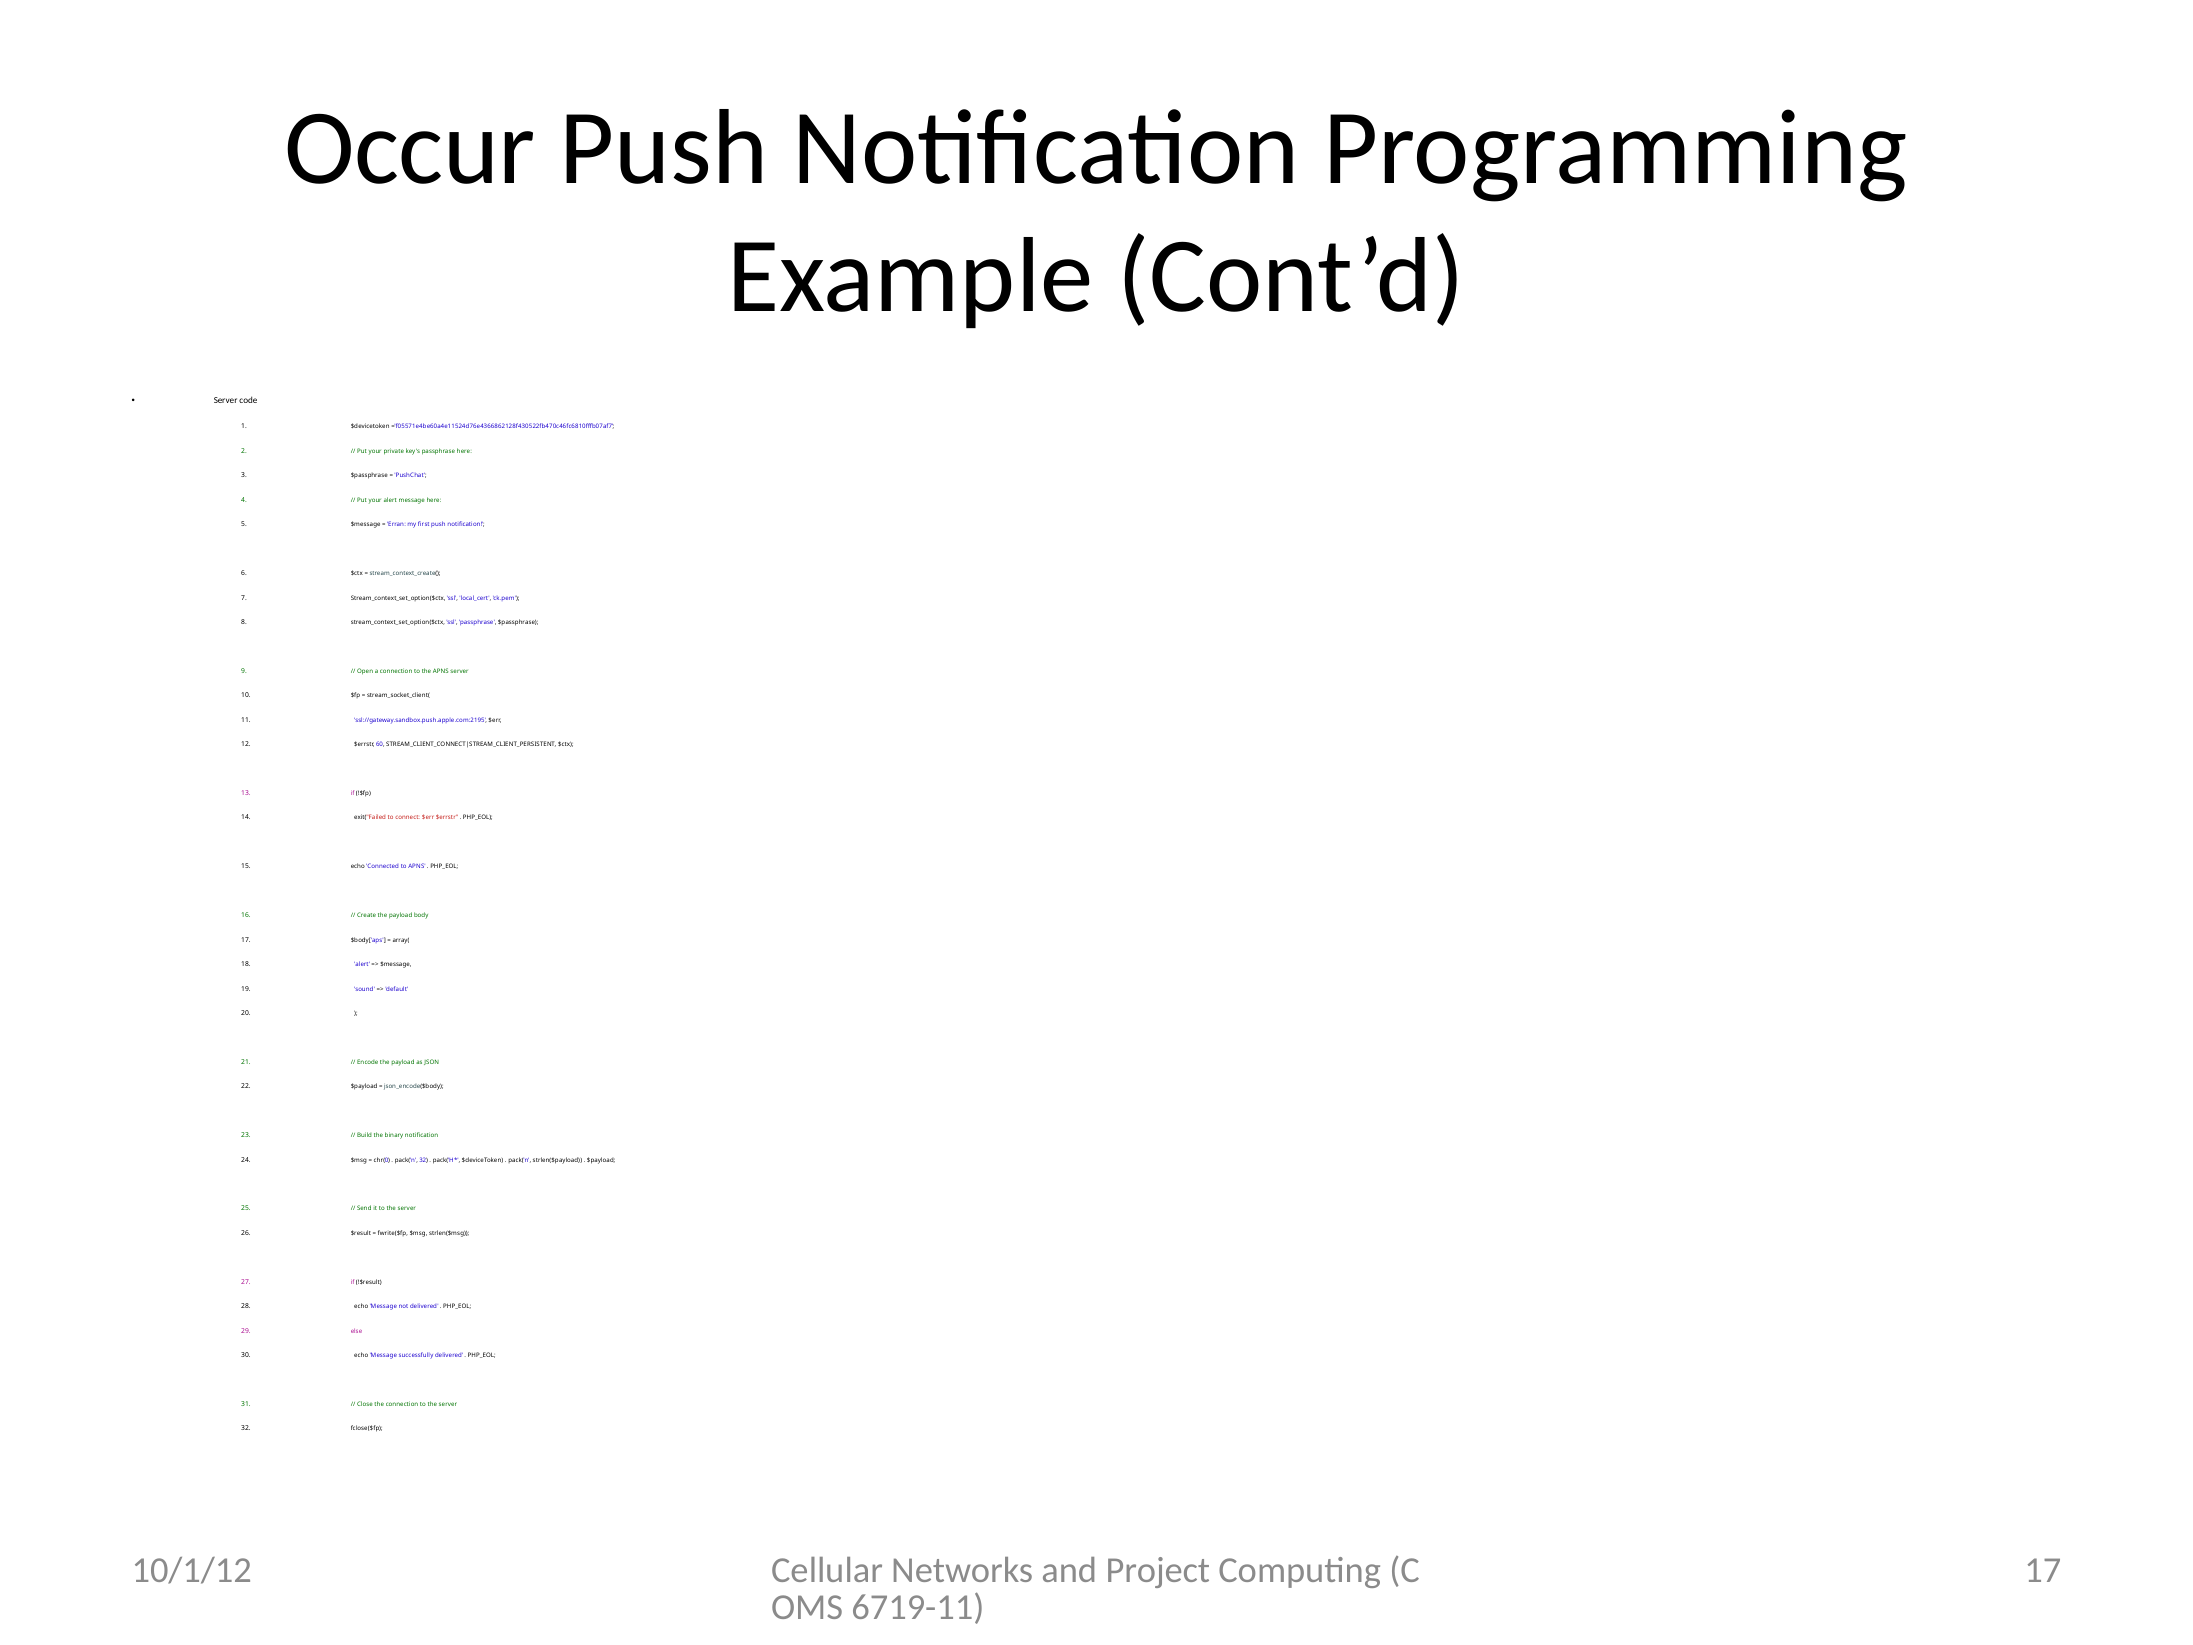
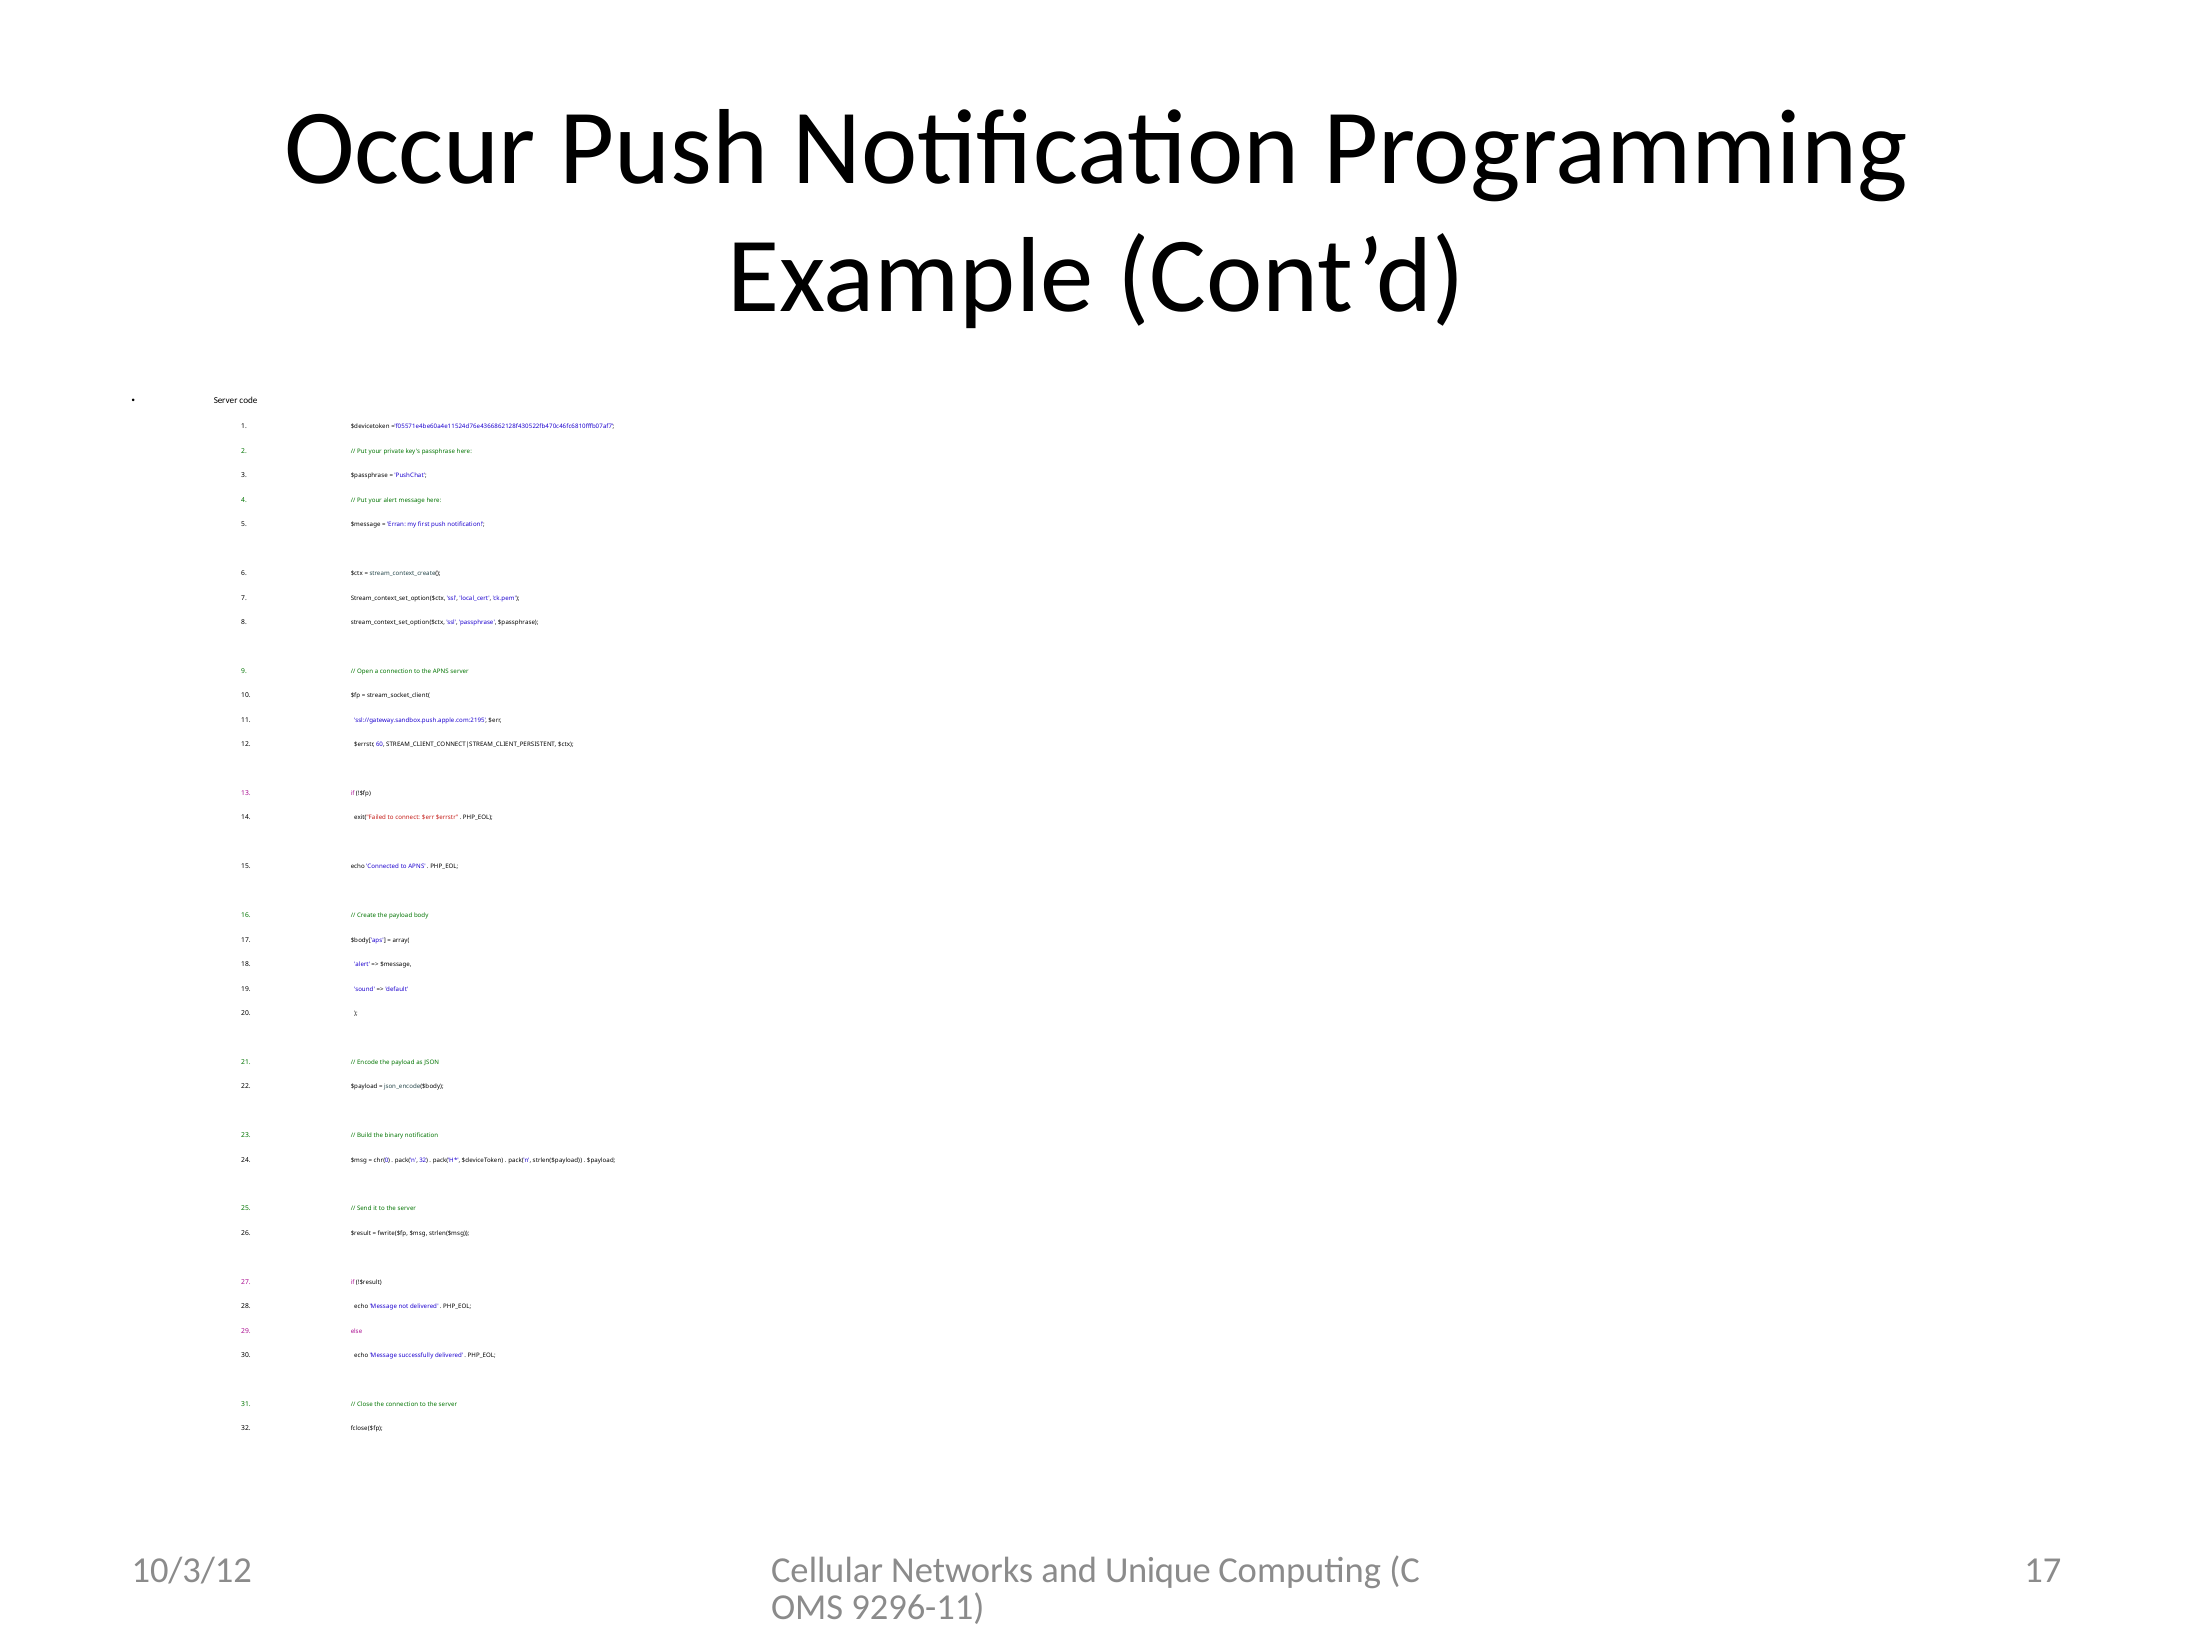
Project: Project -> Unique
10/1/12: 10/1/12 -> 10/3/12
6719-11: 6719-11 -> 9296-11
